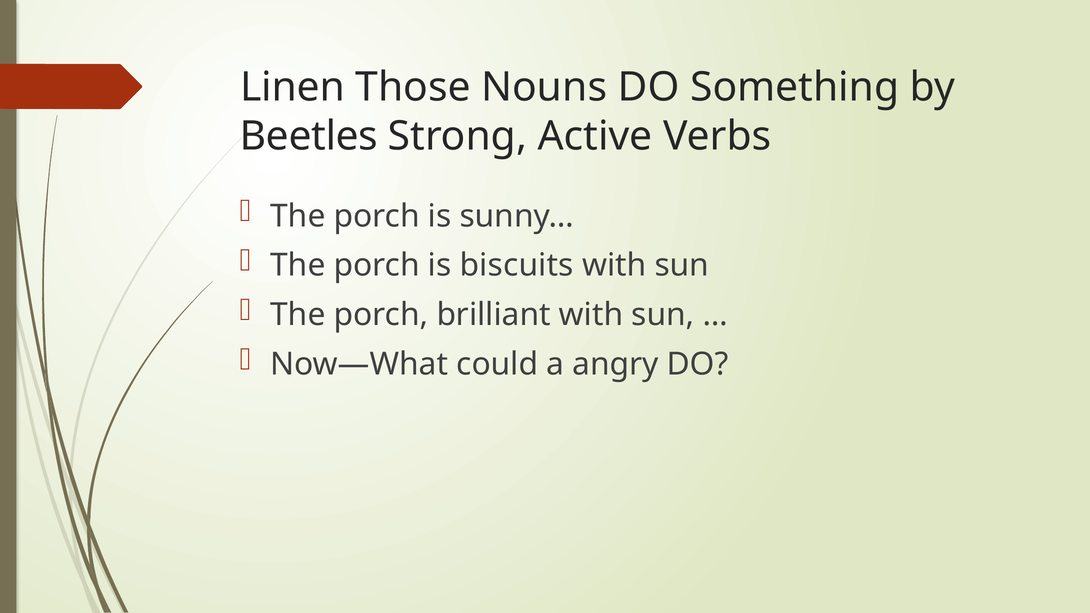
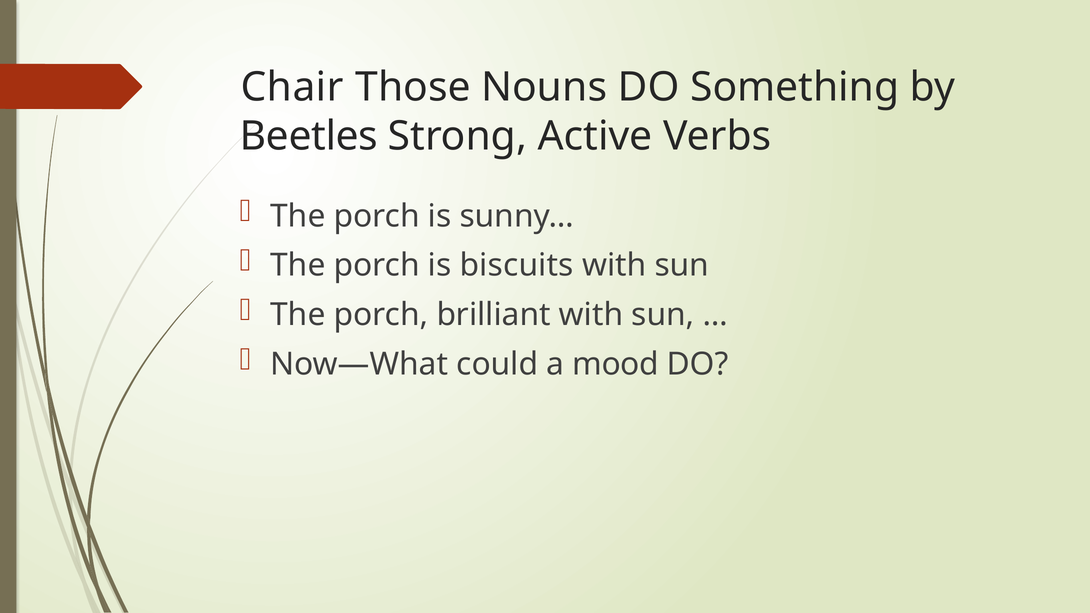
Linen: Linen -> Chair
angry: angry -> mood
